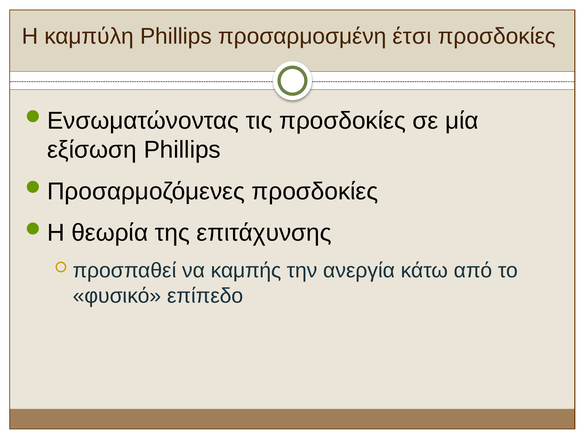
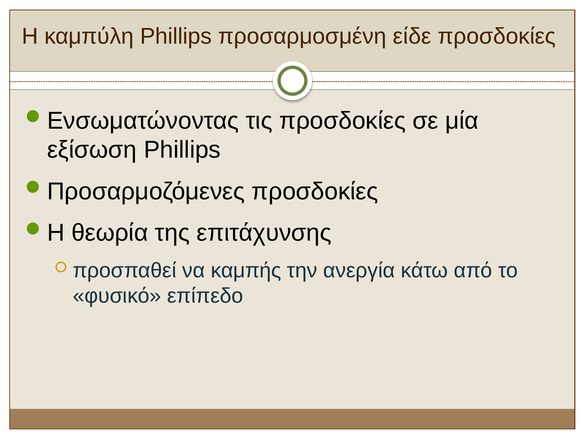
έτσι: έτσι -> είδε
